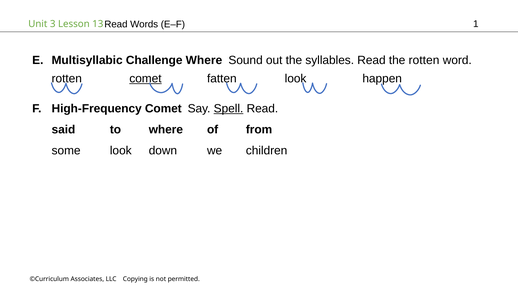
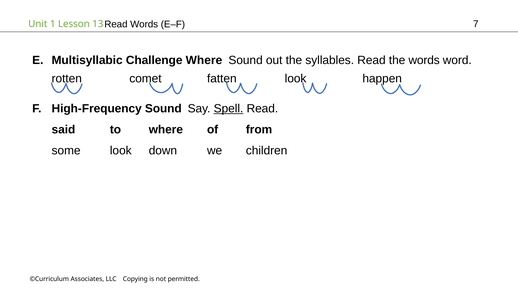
3: 3 -> 1
1: 1 -> 7
the rotten: rotten -> words
comet at (145, 79) underline: present -> none
High-Frequency Comet: Comet -> Sound
